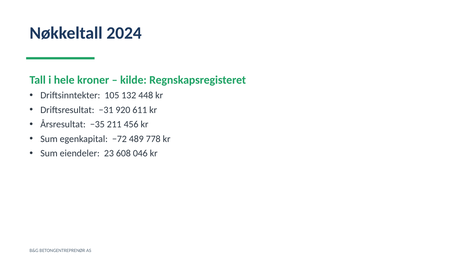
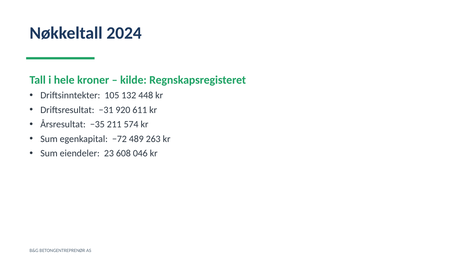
456: 456 -> 574
778: 778 -> 263
